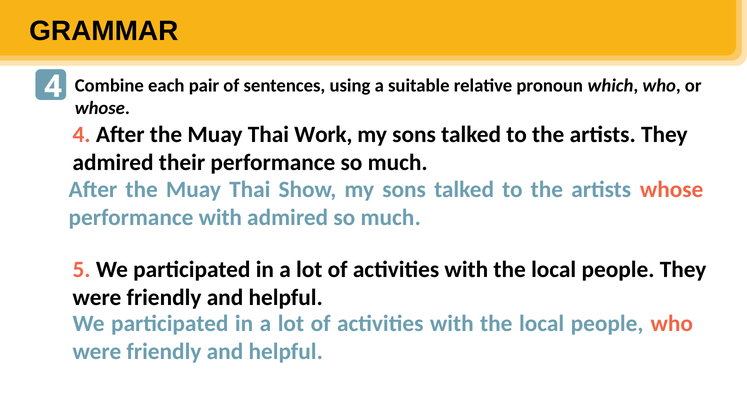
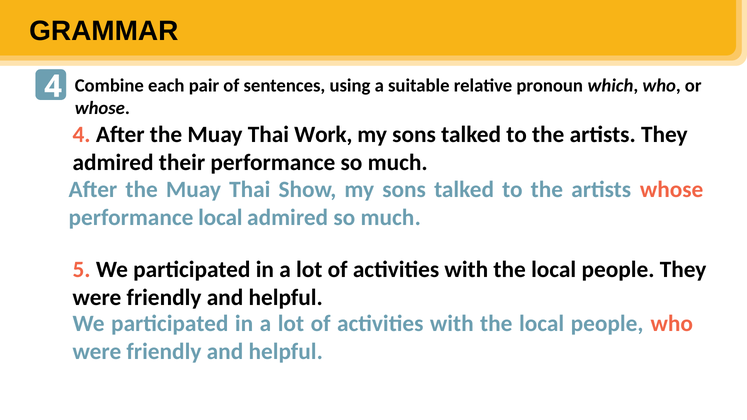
performance with: with -> local
